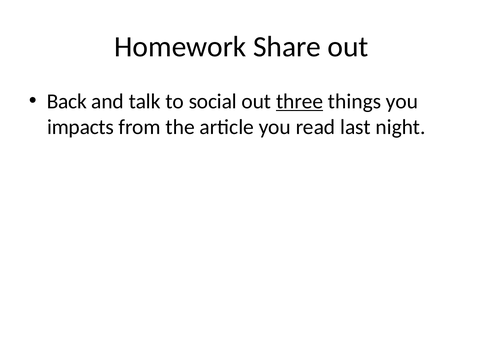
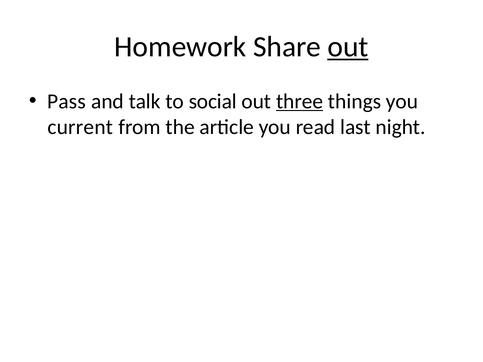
out at (348, 47) underline: none -> present
Back: Back -> Pass
impacts: impacts -> current
